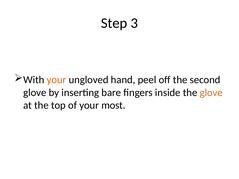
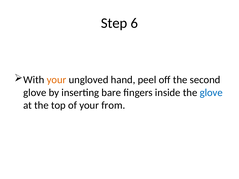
3: 3 -> 6
glove at (211, 93) colour: orange -> blue
most: most -> from
